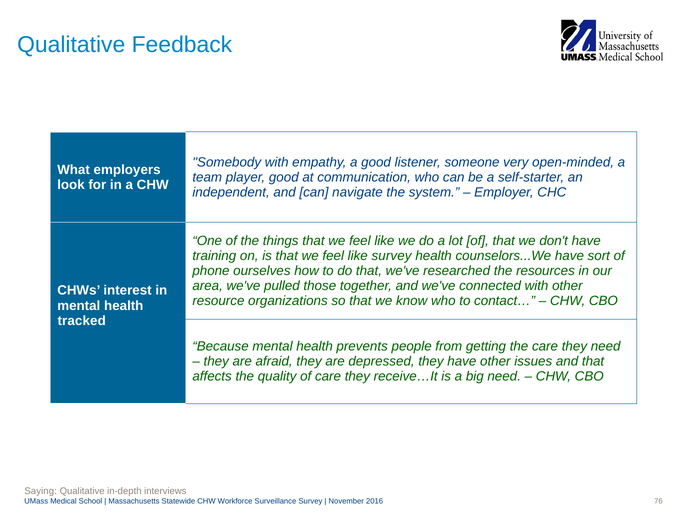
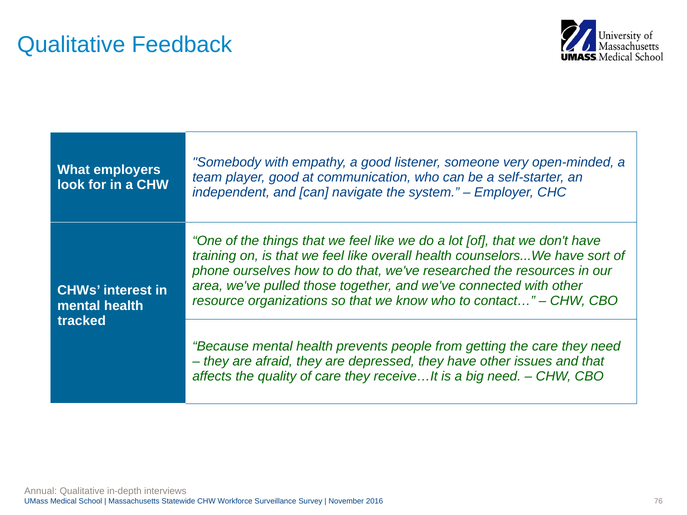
like survey: survey -> overall
Saying: Saying -> Annual
